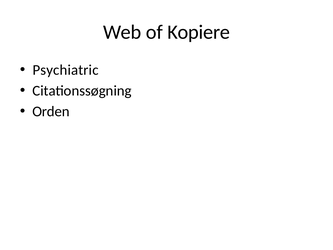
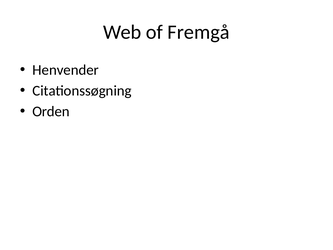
Kopiere: Kopiere -> Fremgå
Psychiatric: Psychiatric -> Henvender
